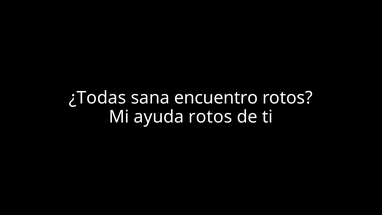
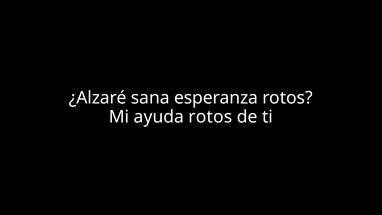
¿Todas: ¿Todas -> ¿Alzaré
encuentro: encuentro -> esperanza
